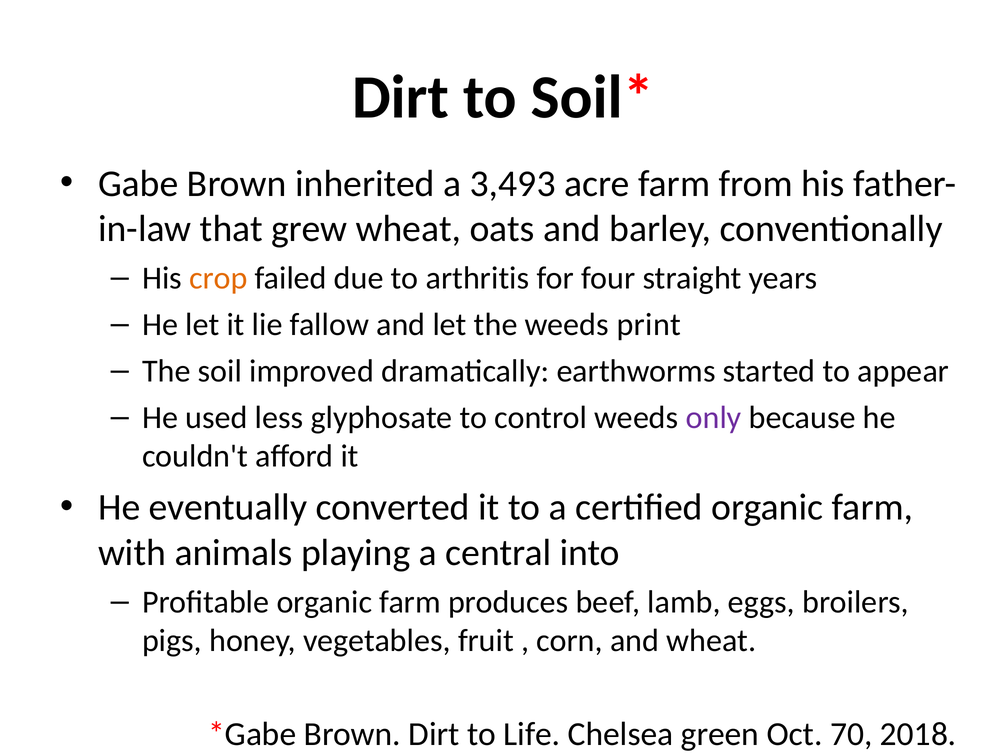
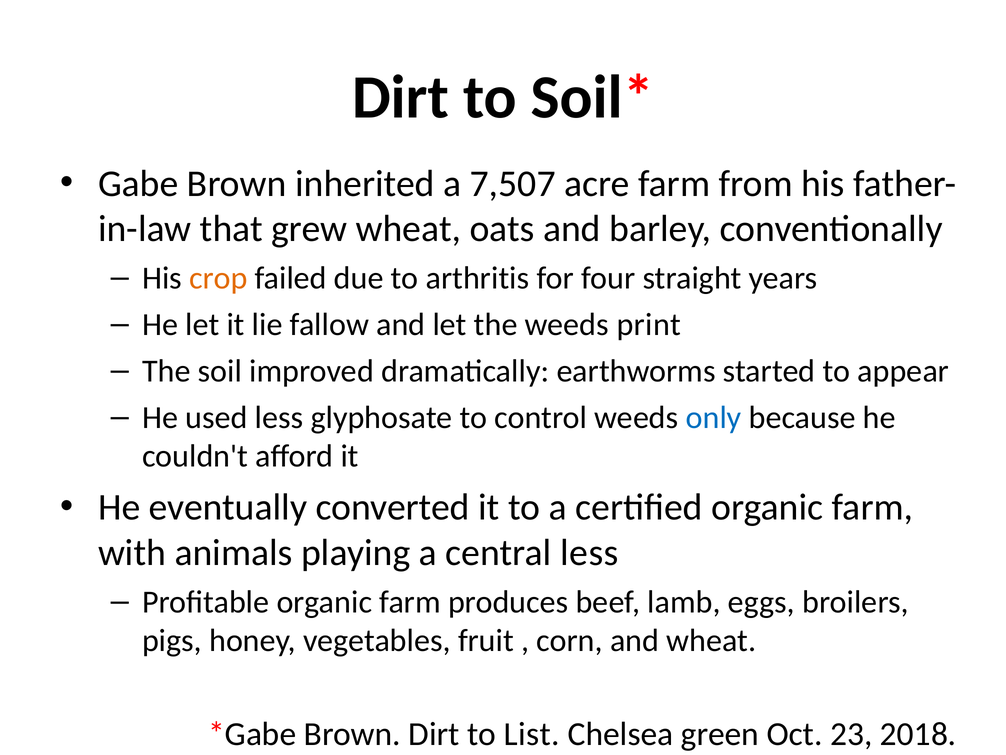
3,493: 3,493 -> 7,507
only colour: purple -> blue
central into: into -> less
Life: Life -> List
70: 70 -> 23
